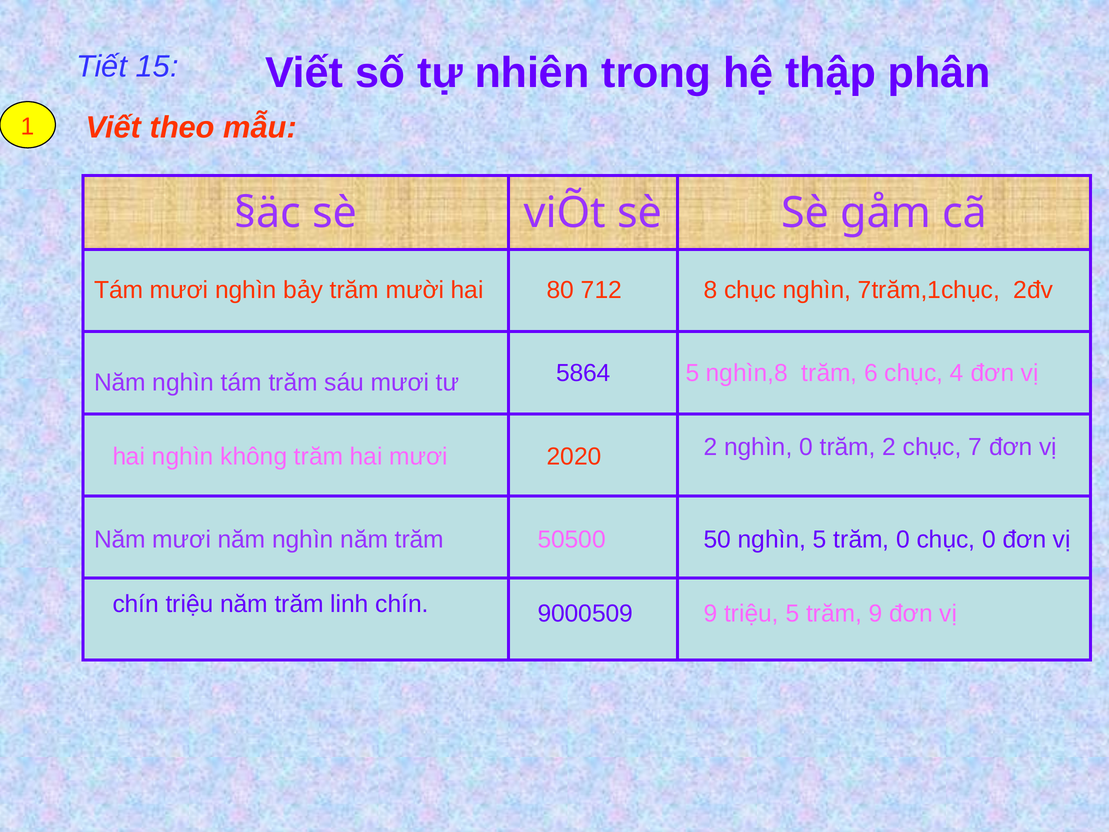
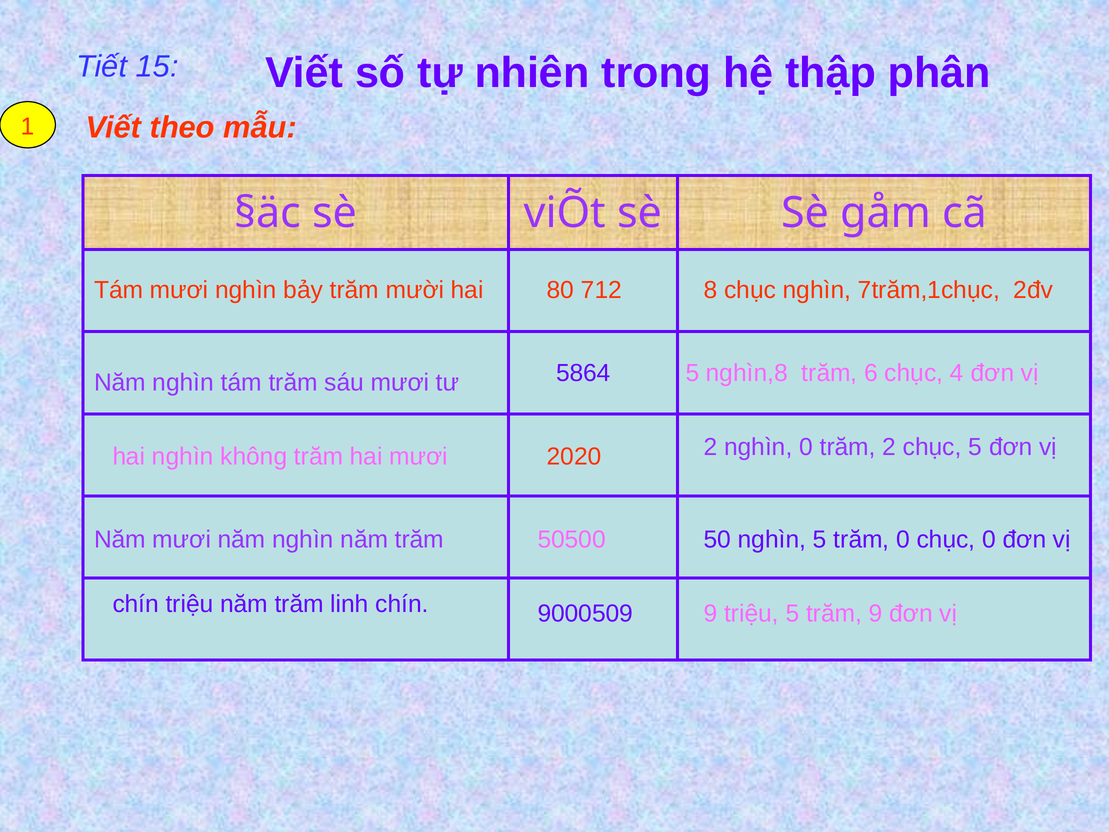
chục 7: 7 -> 5
